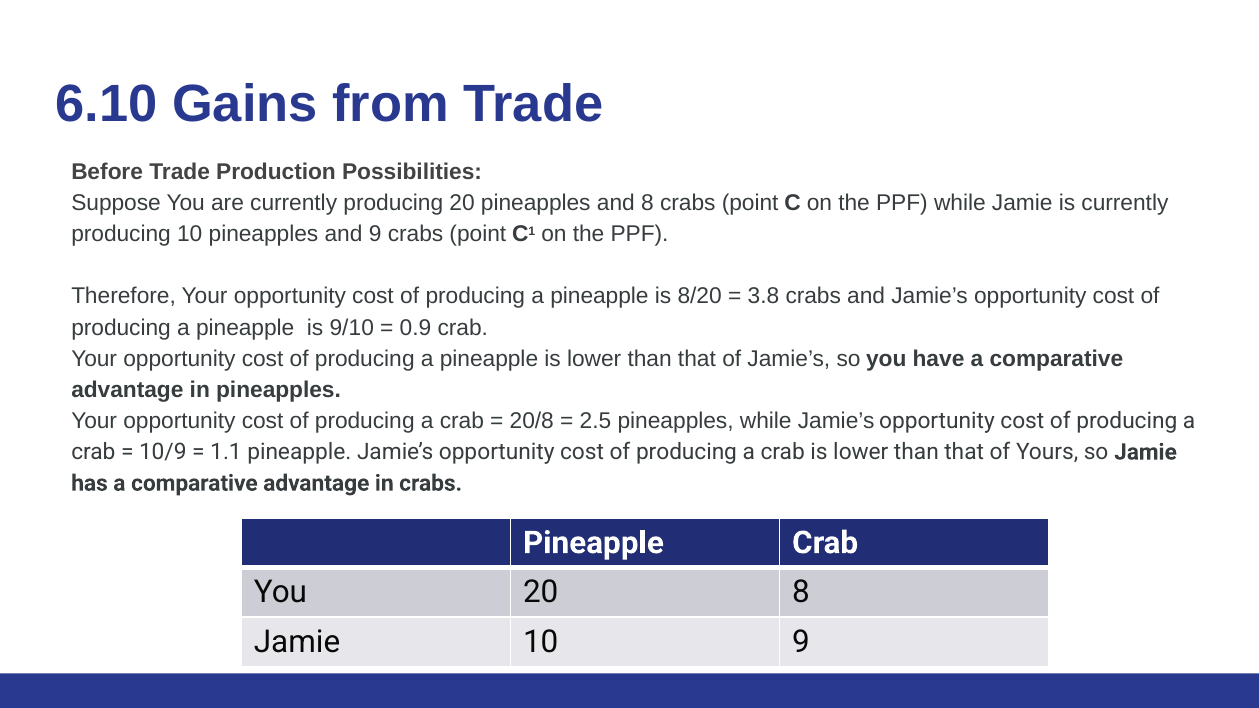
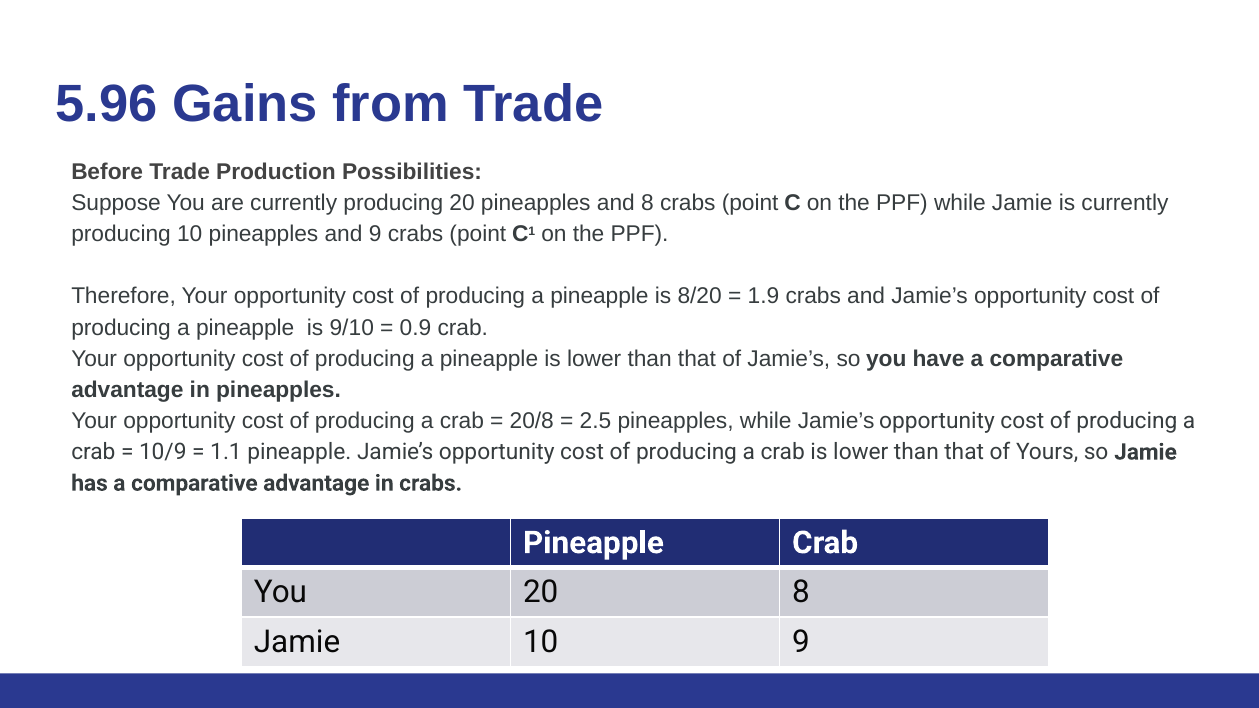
6.10: 6.10 -> 5.96
3.8: 3.8 -> 1.9
